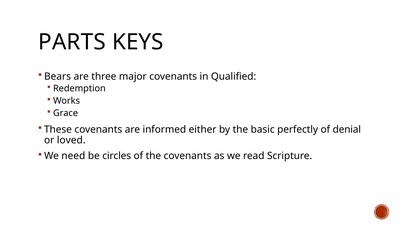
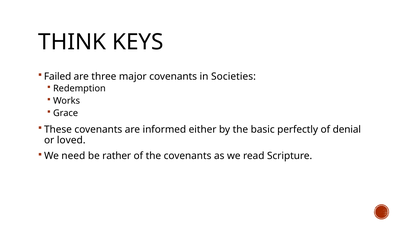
PARTS: PARTS -> THINK
Bears: Bears -> Failed
Qualified: Qualified -> Societies
circles: circles -> rather
